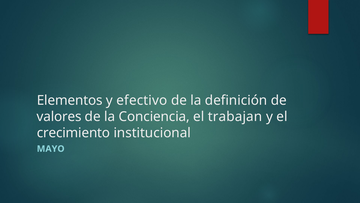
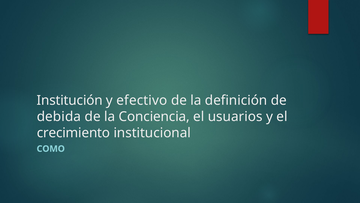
Elementos: Elementos -> Institución
valores: valores -> debida
trabajan: trabajan -> usuarios
MAYO: MAYO -> COMO
